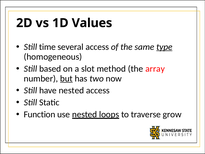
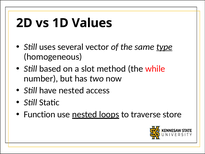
time: time -> uses
several access: access -> vector
array: array -> while
but underline: present -> none
grow: grow -> store
